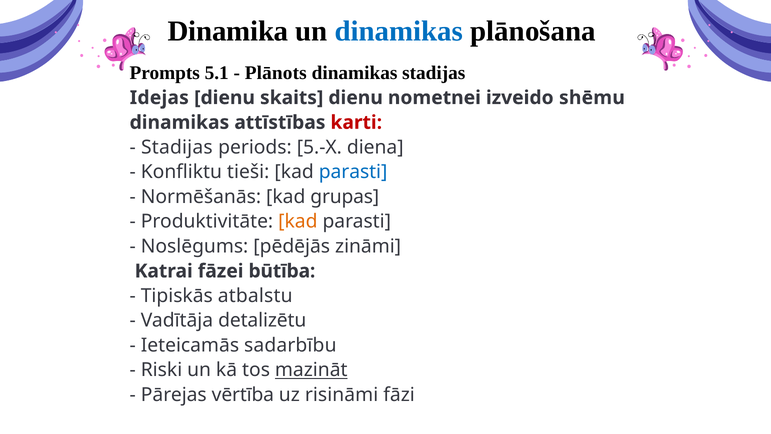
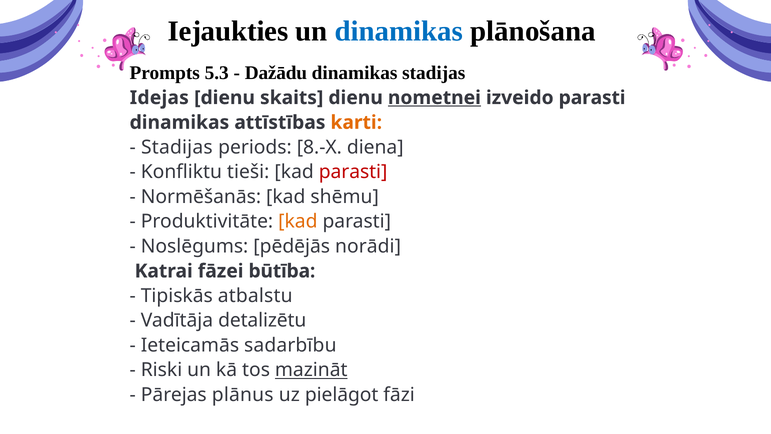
Dinamika: Dinamika -> Iejaukties
5.1: 5.1 -> 5.3
Plānots: Plānots -> Dažādu
nometnei underline: none -> present
izveido shēmu: shēmu -> parasti
karti colour: red -> orange
5.-X: 5.-X -> 8.-X
parasti at (353, 172) colour: blue -> red
grupas: grupas -> shēmu
zināmi: zināmi -> norādi
vērtība: vērtība -> plānus
risināmi: risināmi -> pielāgot
